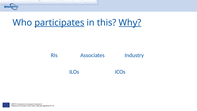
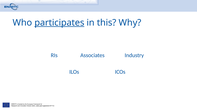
Why underline: present -> none
